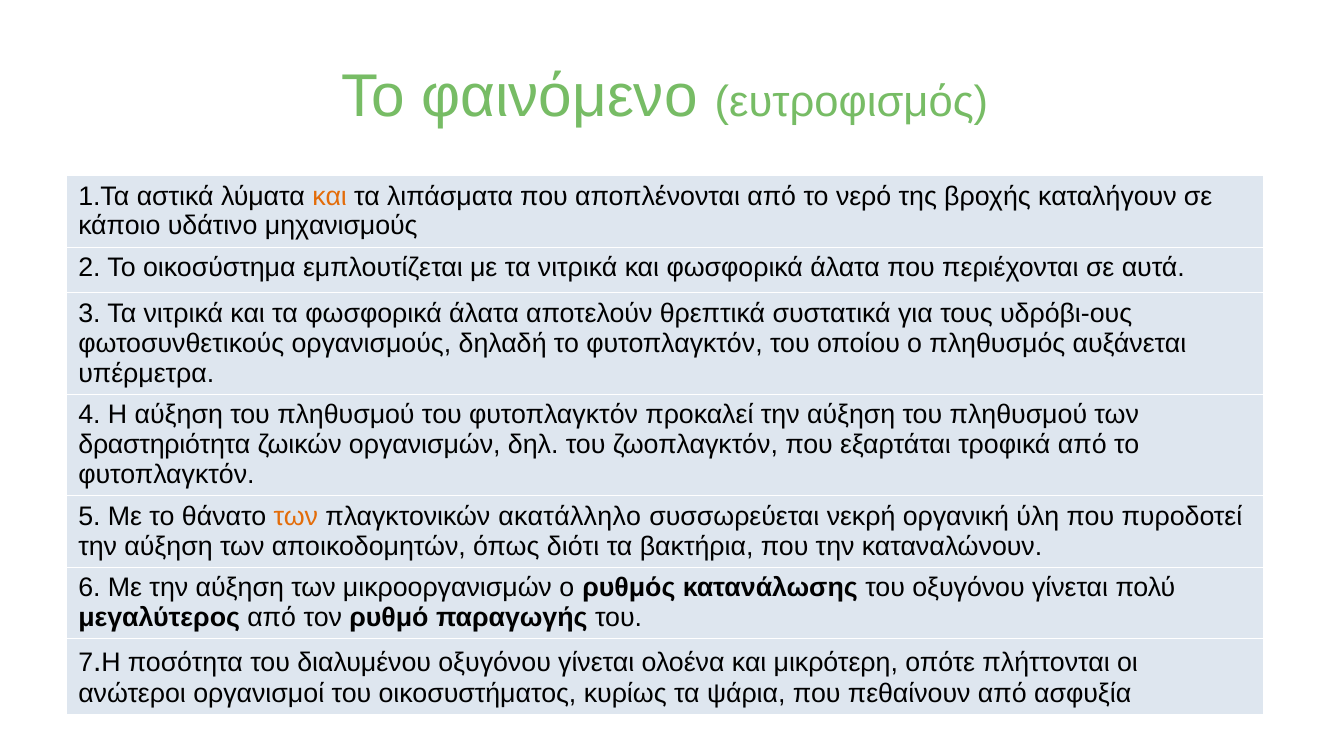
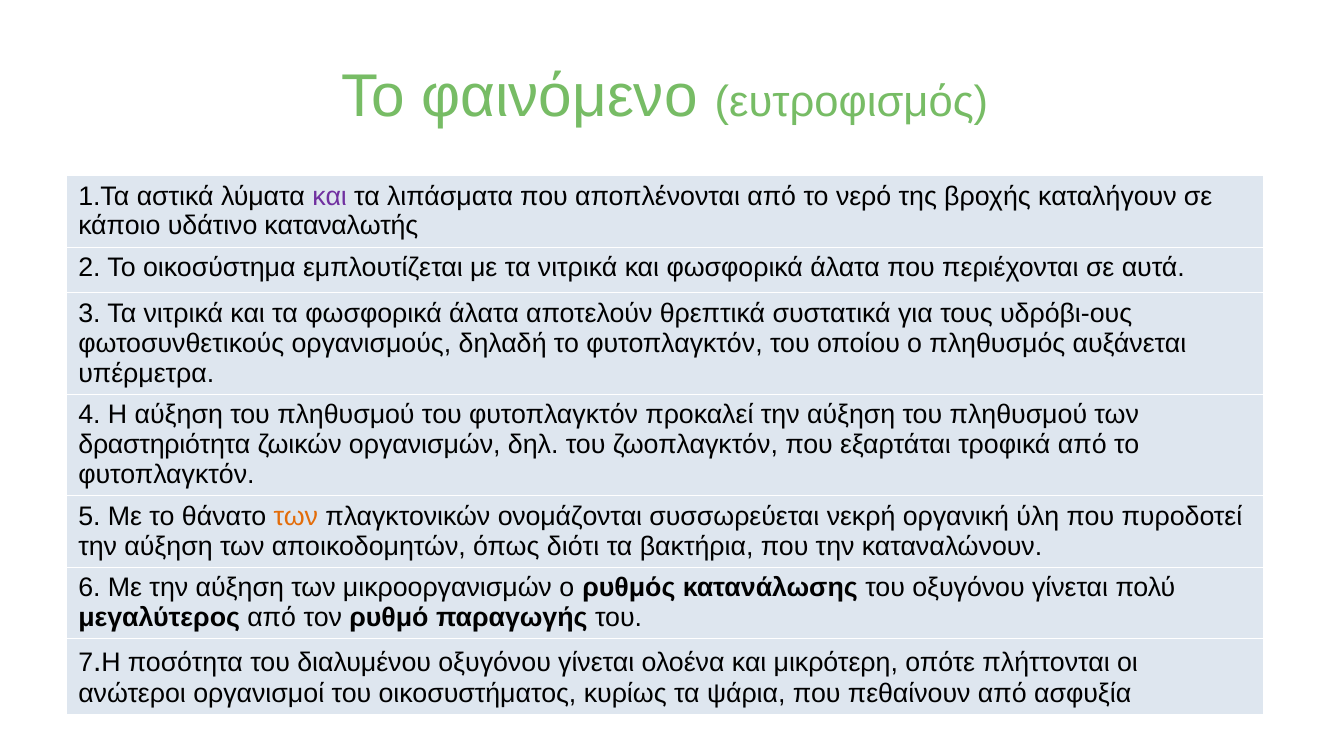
και at (330, 196) colour: orange -> purple
μηχανισμούς: μηχανισμούς -> καταναλωτής
ακατάλληλο: ακατάλληλο -> ονομάζονται
